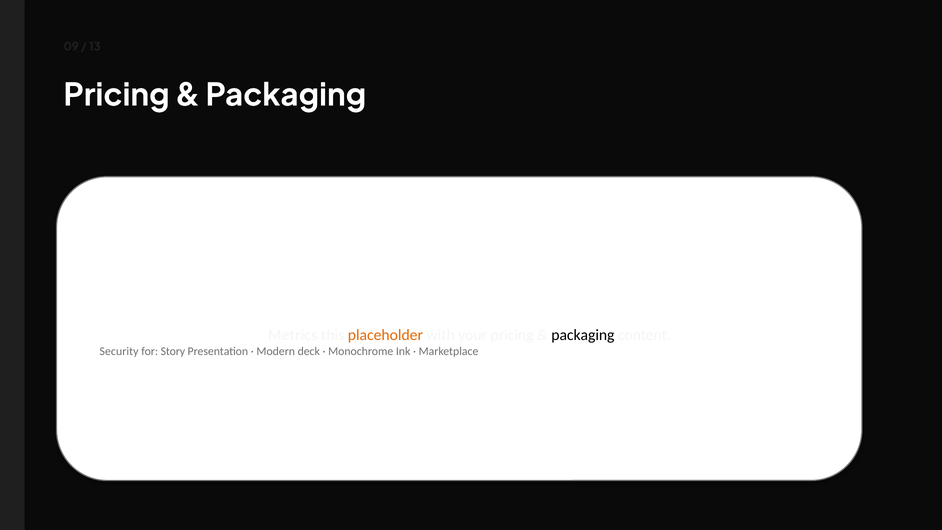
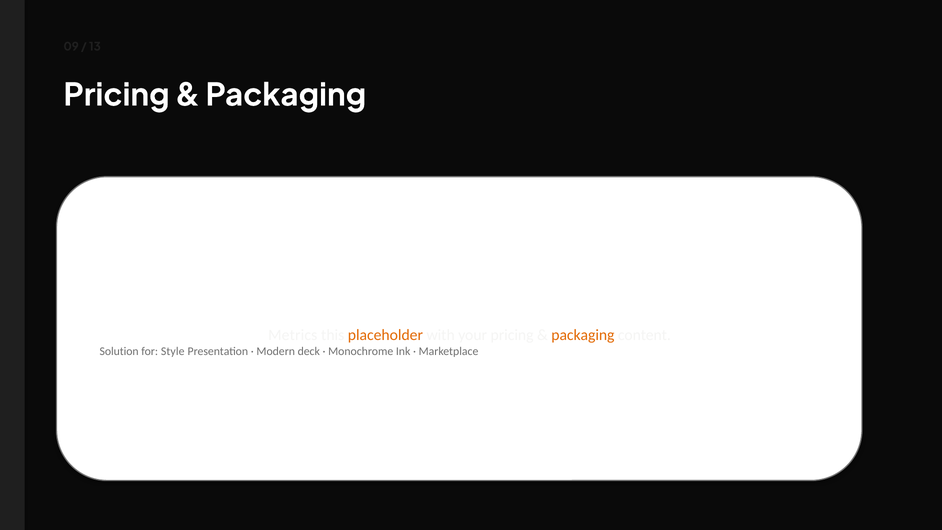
packaging at (583, 335) colour: black -> orange
Security: Security -> Solution
Story: Story -> Style
